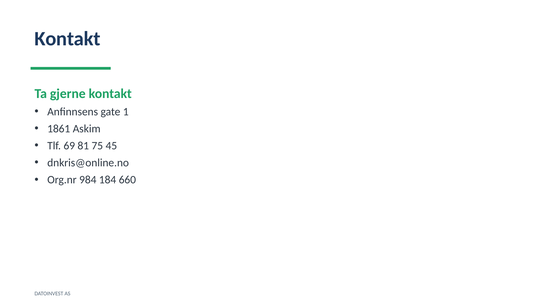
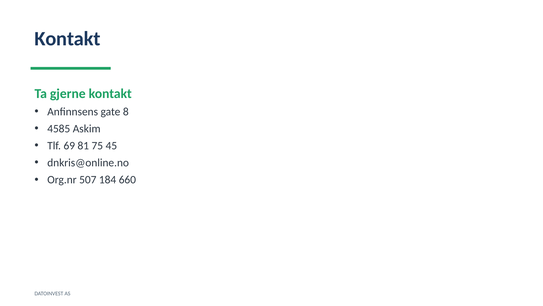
1: 1 -> 8
1861: 1861 -> 4585
984: 984 -> 507
